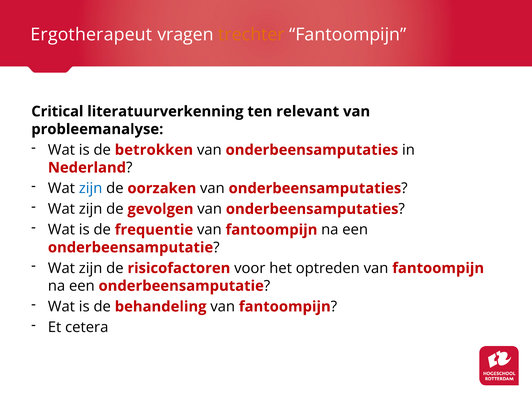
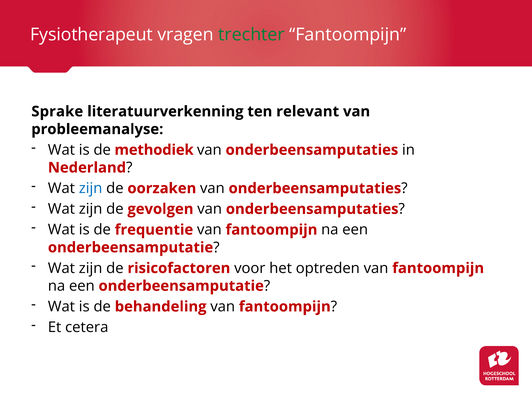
Ergotherapeut: Ergotherapeut -> Fysiotherapeut
trechter colour: orange -> green
Critical: Critical -> Sprake
betrokken: betrokken -> methodiek
